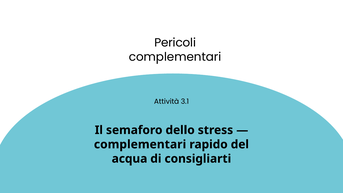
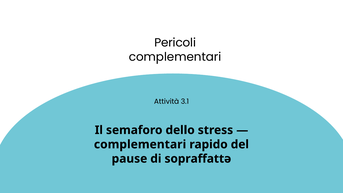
acqua: acqua -> pause
consigliarti: consigliarti -> sopraffattə
